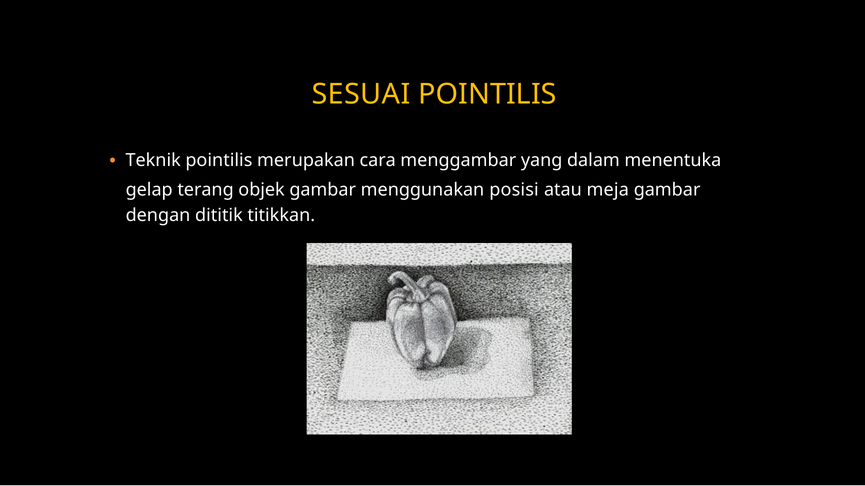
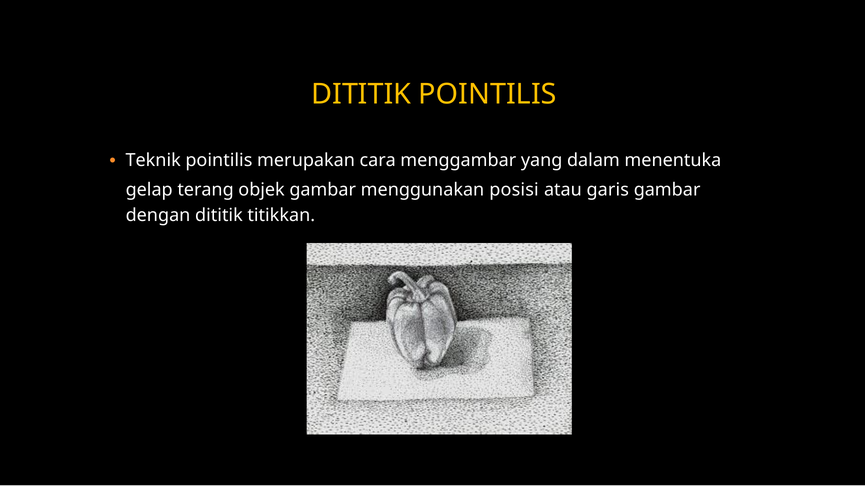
SESUAI at (361, 94): SESUAI -> DITITIK
meja: meja -> garis
